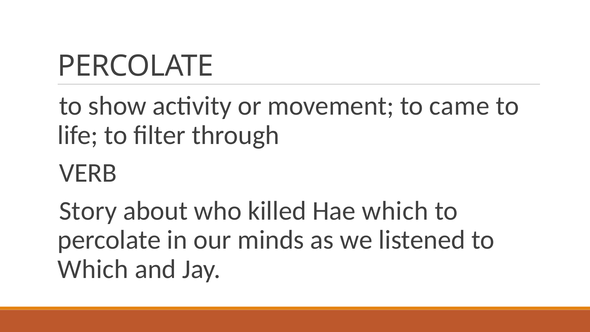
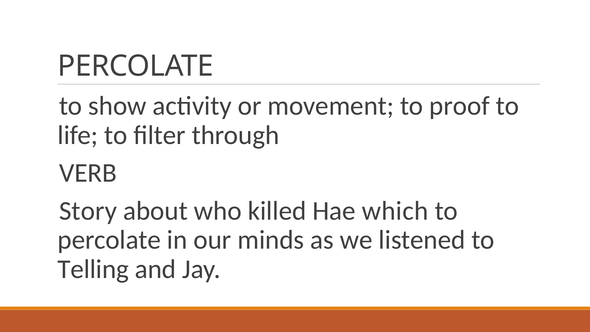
came: came -> proof
Which at (93, 269): Which -> Telling
